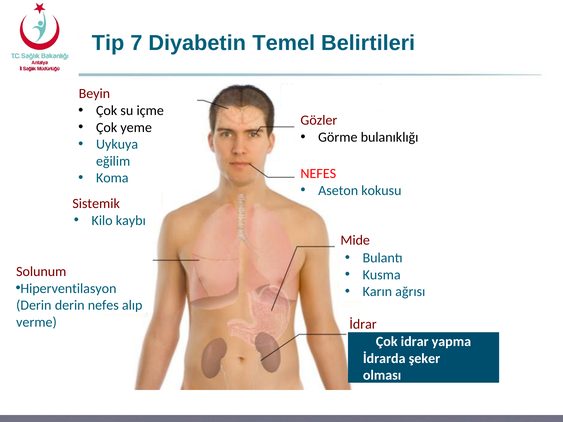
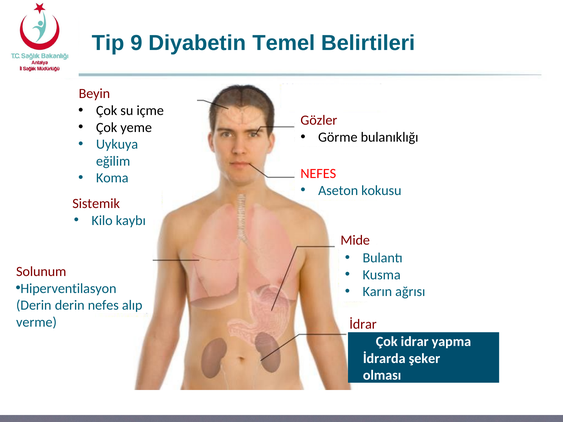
7: 7 -> 9
